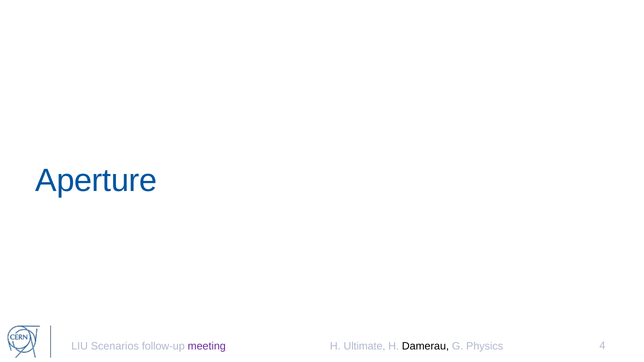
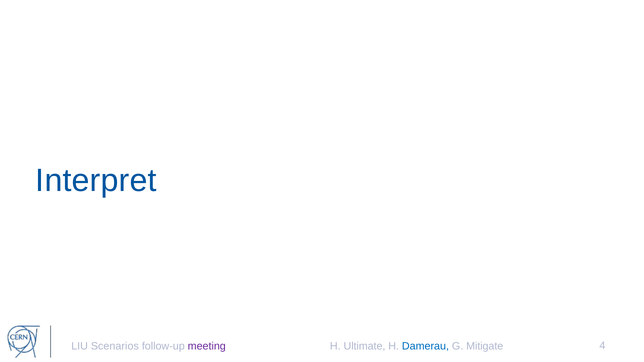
Aperture: Aperture -> Interpret
Damerau colour: black -> blue
Physics: Physics -> Mitigate
